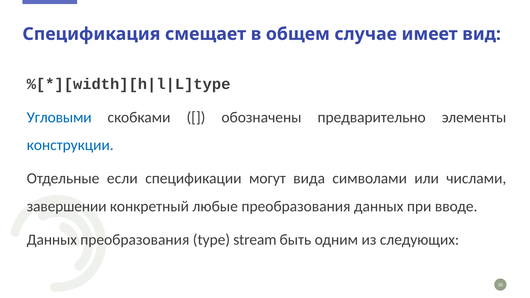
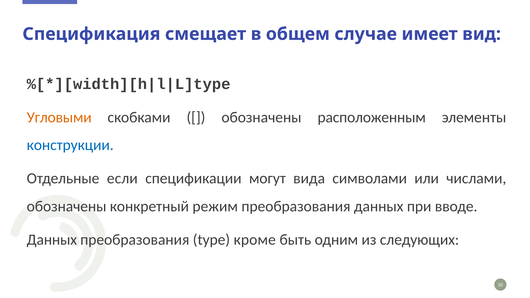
Угловыми colour: blue -> orange
предварительно: предварительно -> расположенным
завершении at (67, 206): завершении -> обозначены
любые: любые -> режим
stream: stream -> кроме
